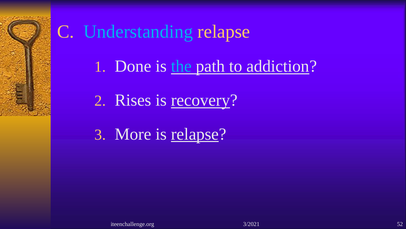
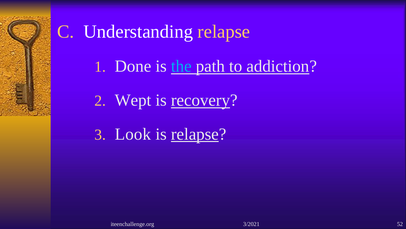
Understanding colour: light blue -> white
Rises: Rises -> Wept
More: More -> Look
